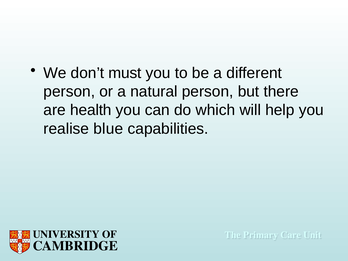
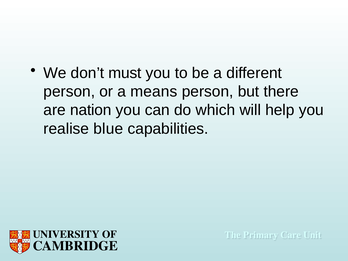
natural: natural -> means
health: health -> nation
